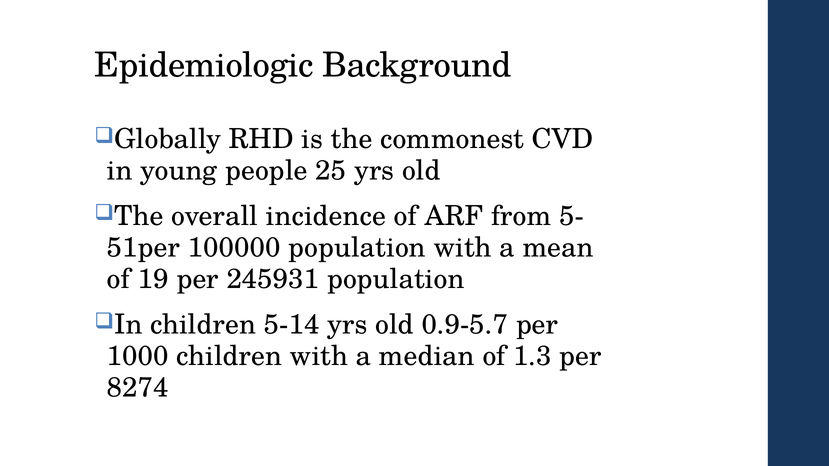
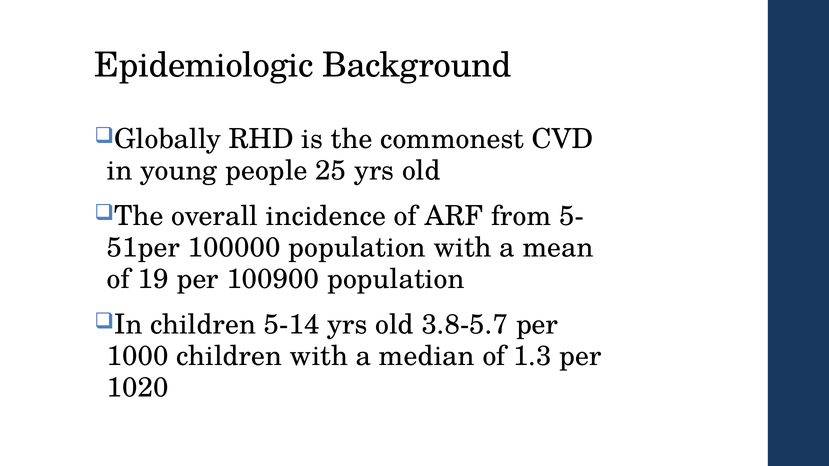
245931: 245931 -> 100900
0.9-5.7: 0.9-5.7 -> 3.8-5.7
8274: 8274 -> 1020
